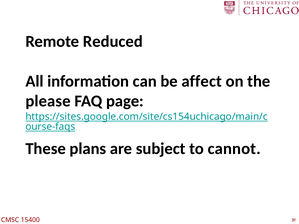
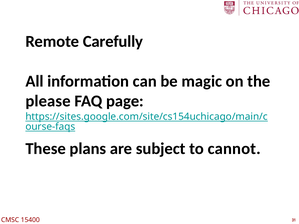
Reduced: Reduced -> Carefully
affect: affect -> magic
